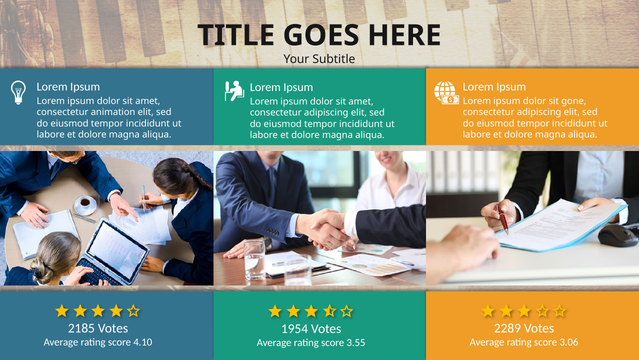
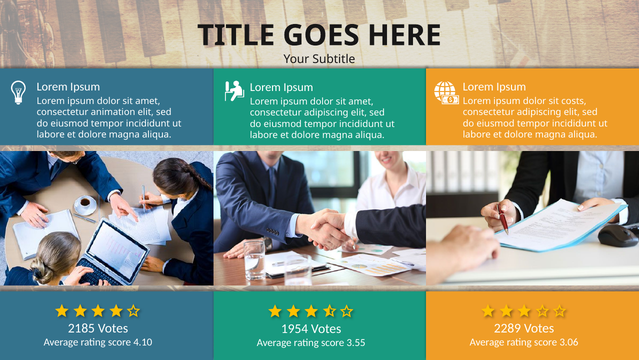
gone: gone -> costs
